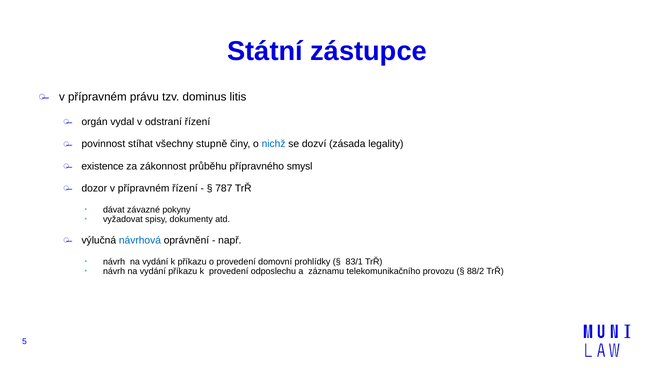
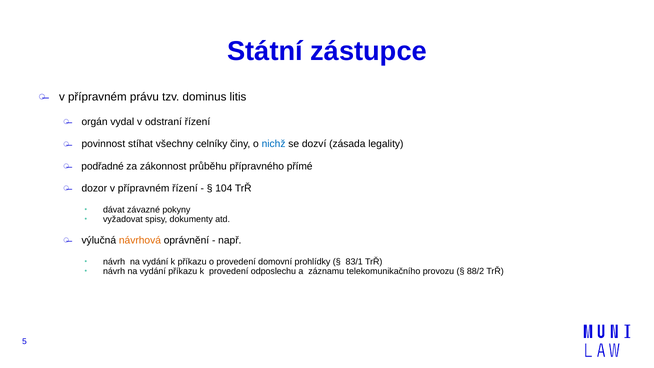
stupně: stupně -> celníky
existence: existence -> podřadné
smysl: smysl -> přímé
787: 787 -> 104
návrhová colour: blue -> orange
